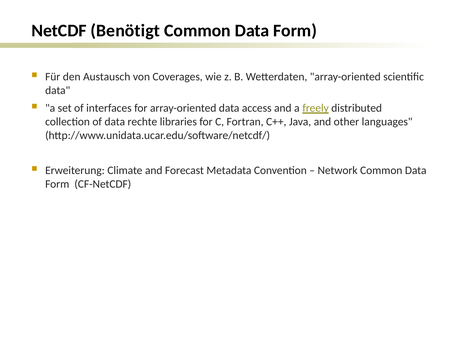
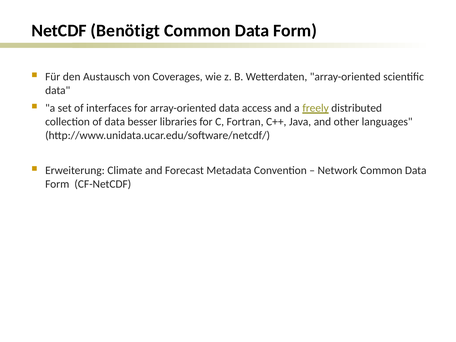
rechte: rechte -> besser
